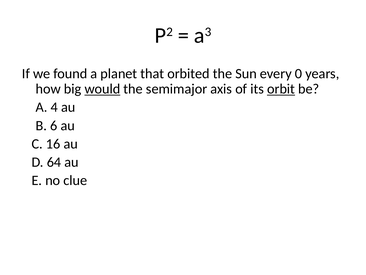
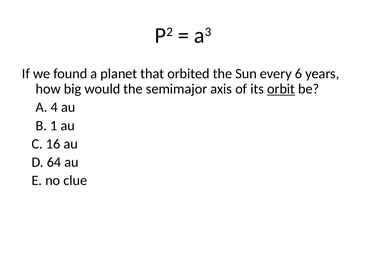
0: 0 -> 6
would underline: present -> none
6: 6 -> 1
